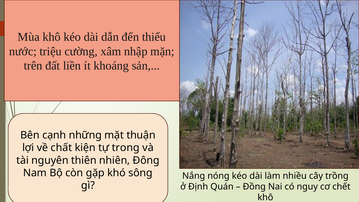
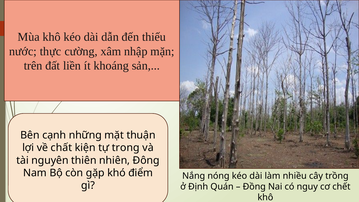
triệu: triệu -> thực
sông: sông -> điểm
